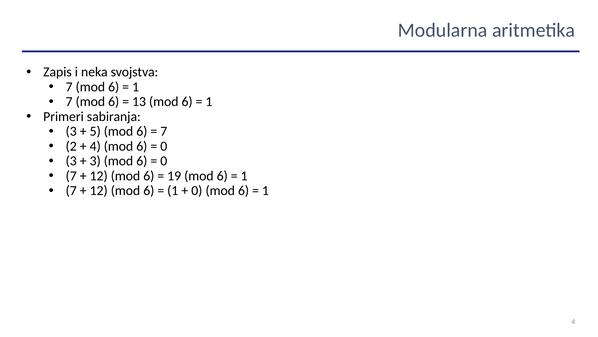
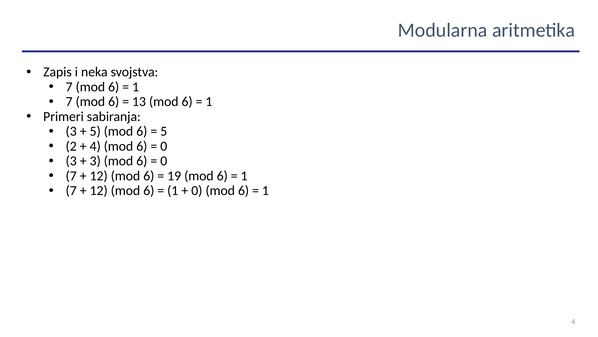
7 at (164, 131): 7 -> 5
